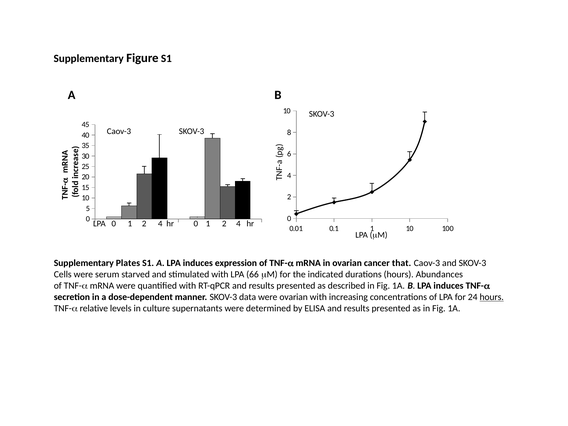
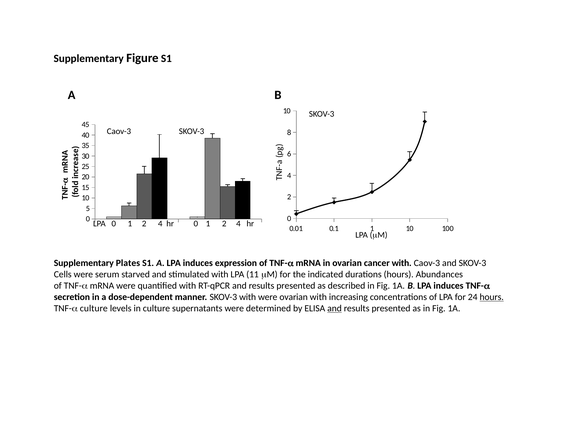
cancer that: that -> with
66: 66 -> 11
SKOV-3 data: data -> with
TNF-a relative: relative -> culture
and at (335, 308) underline: none -> present
